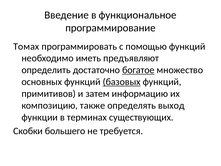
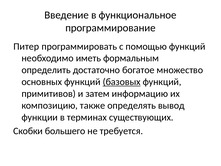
Томах: Томах -> Питер
предъявляют: предъявляют -> формальным
богатое underline: present -> none
выход: выход -> вывод
